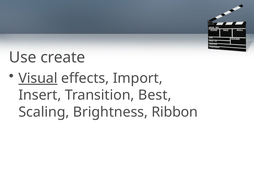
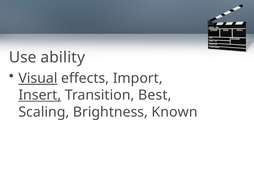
create: create -> ability
Insert underline: none -> present
Ribbon: Ribbon -> Known
